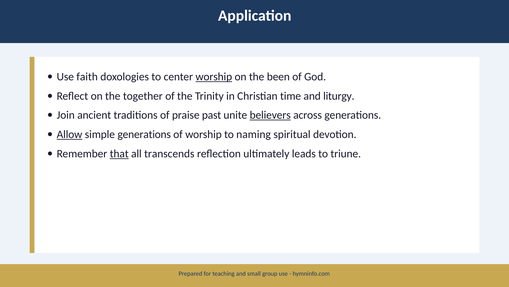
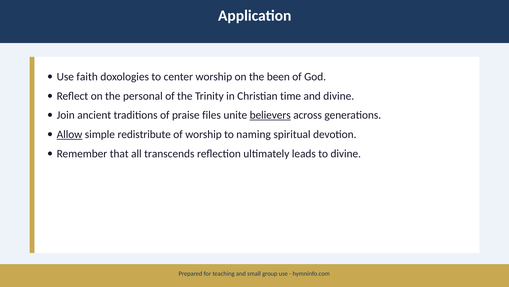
worship at (214, 77) underline: present -> none
together: together -> personal
and liturgy: liturgy -> divine
past: past -> files
simple generations: generations -> redistribute
that underline: present -> none
to triune: triune -> divine
